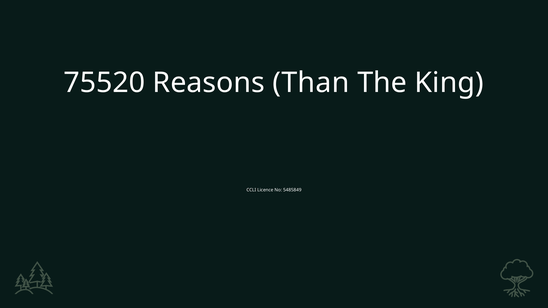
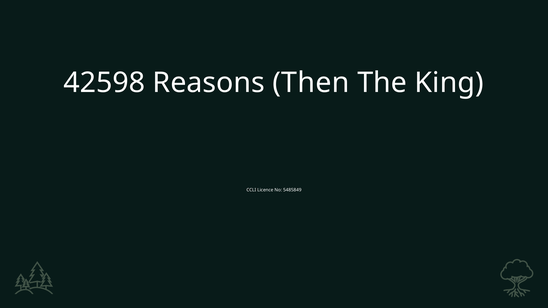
75520: 75520 -> 42598
Than: Than -> Then
